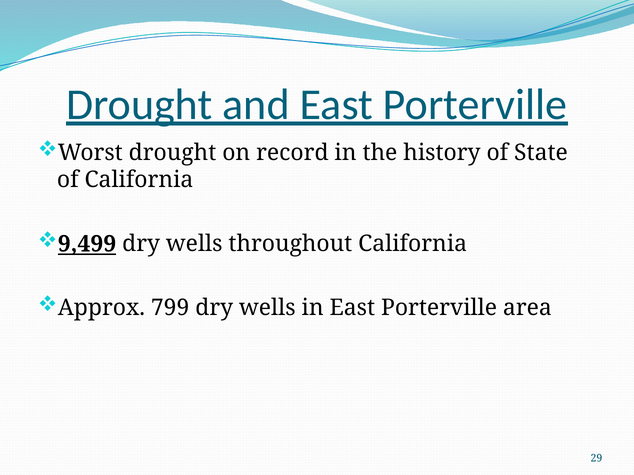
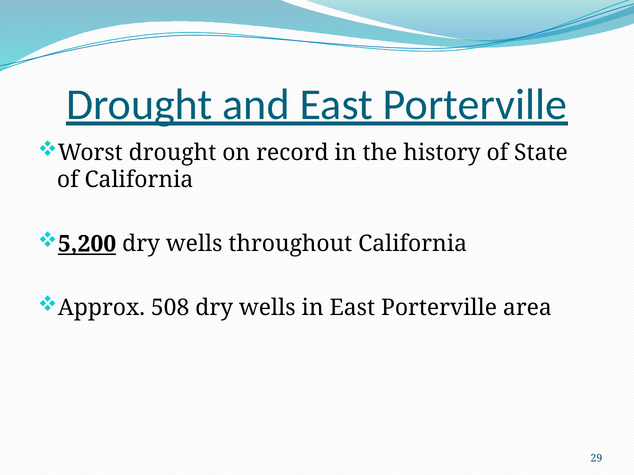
9,499: 9,499 -> 5,200
799: 799 -> 508
